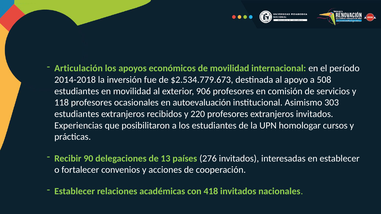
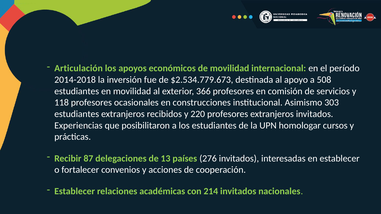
906: 906 -> 366
autoevaluación: autoevaluación -> construcciones
90: 90 -> 87
418: 418 -> 214
